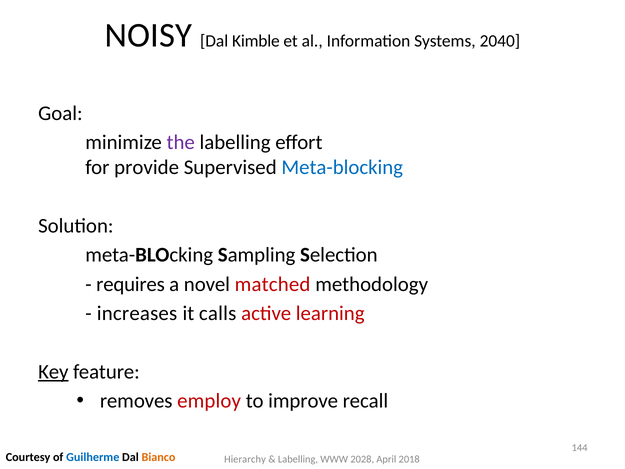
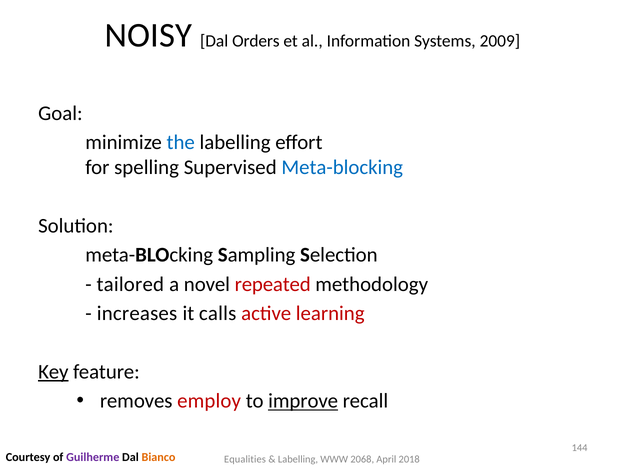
Kimble: Kimble -> Orders
2040: 2040 -> 2009
the colour: purple -> blue
provide: provide -> spelling
requires: requires -> tailored
matched: matched -> repeated
improve underline: none -> present
Guilherme colour: blue -> purple
Hierarchy: Hierarchy -> Equalities
2028: 2028 -> 2068
